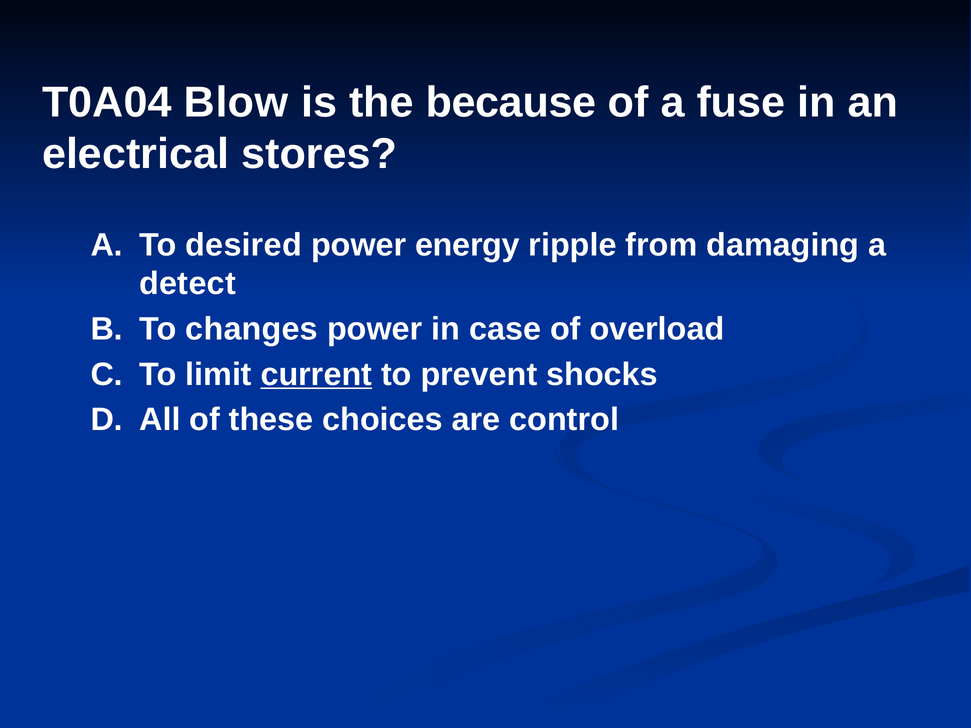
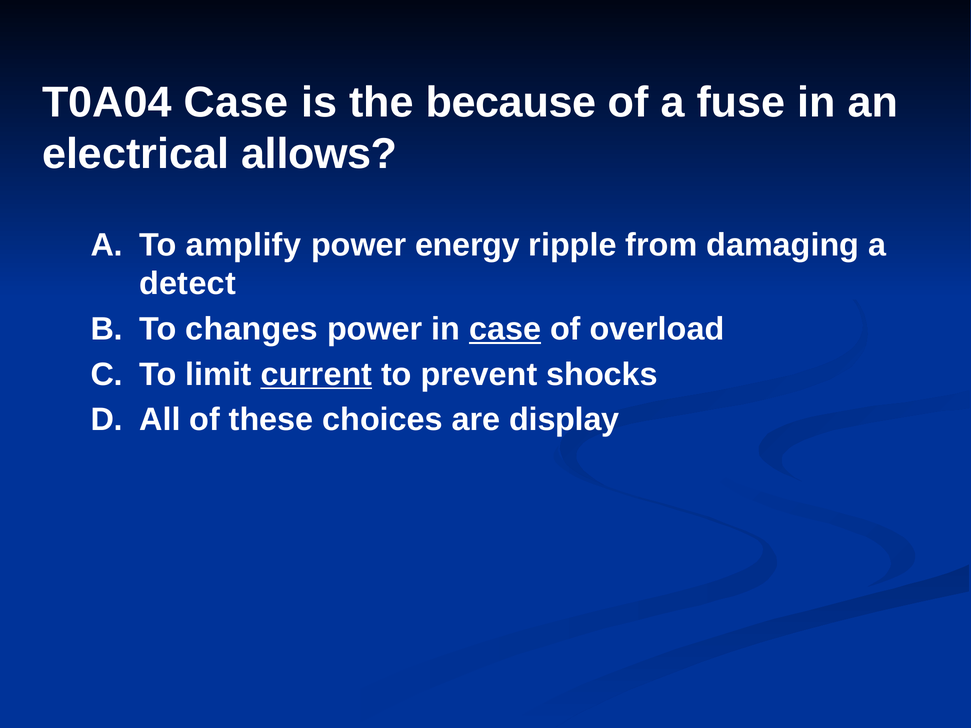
T0A04 Blow: Blow -> Case
stores: stores -> allows
desired: desired -> amplify
case at (505, 329) underline: none -> present
control: control -> display
